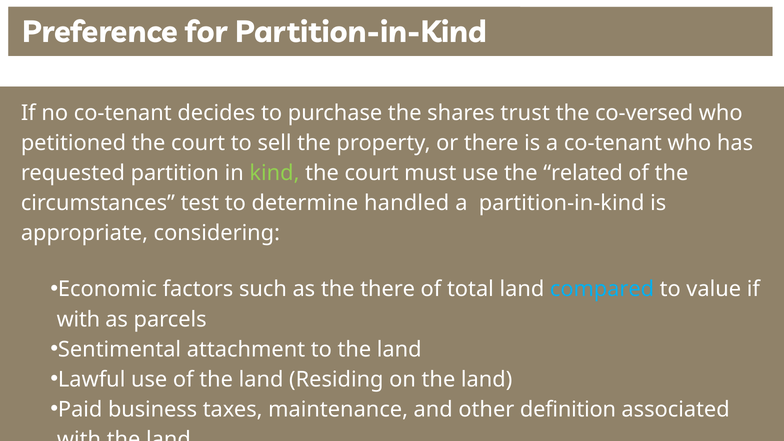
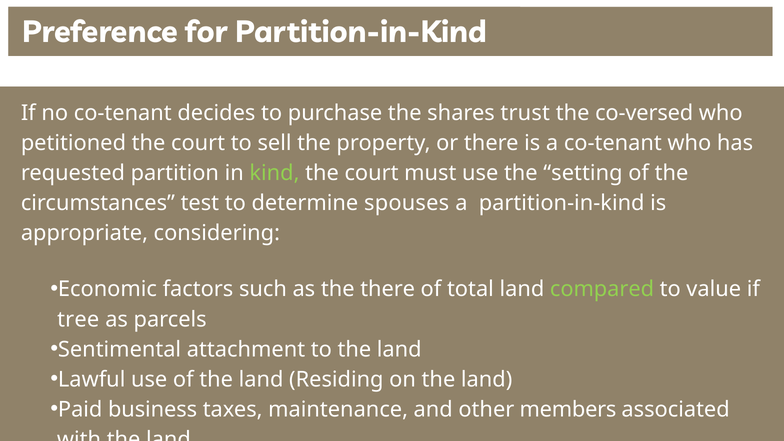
related: related -> setting
handled: handled -> spouses
compared colour: light blue -> light green
with at (78, 319): with -> tree
definition: definition -> members
